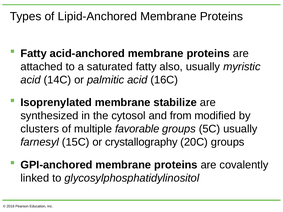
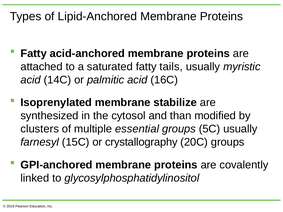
also: also -> tails
from: from -> than
favorable: favorable -> essential
